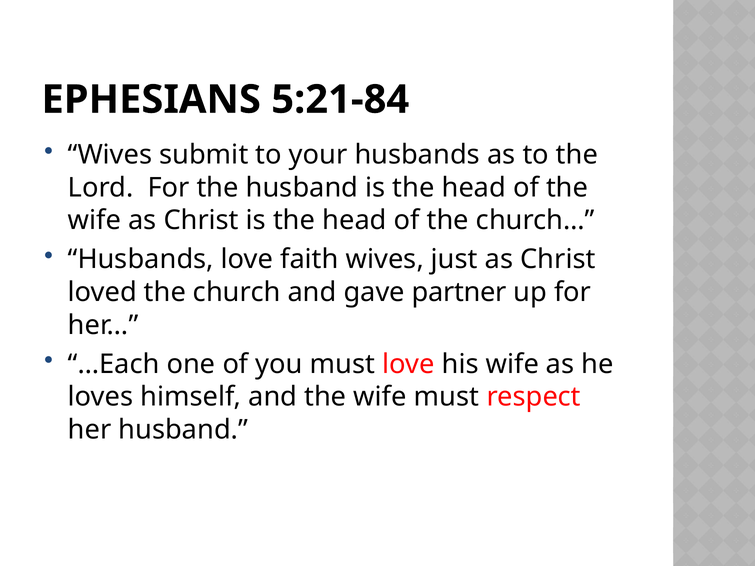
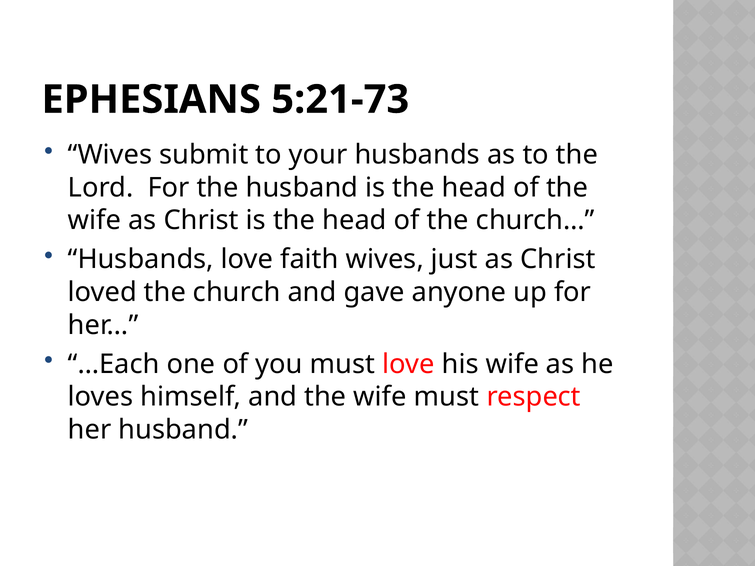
5:21-84: 5:21-84 -> 5:21-73
partner: partner -> anyone
